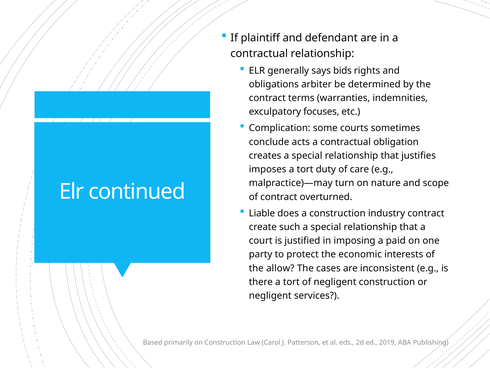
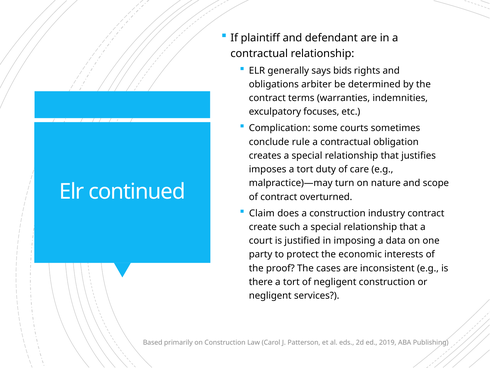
acts: acts -> rule
Liable: Liable -> Claim
paid: paid -> data
allow: allow -> proof
